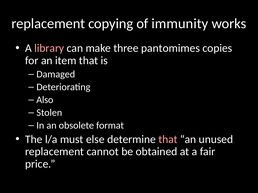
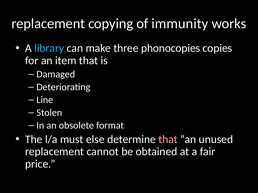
library colour: pink -> light blue
pantomimes: pantomimes -> phonocopies
Also: Also -> Line
